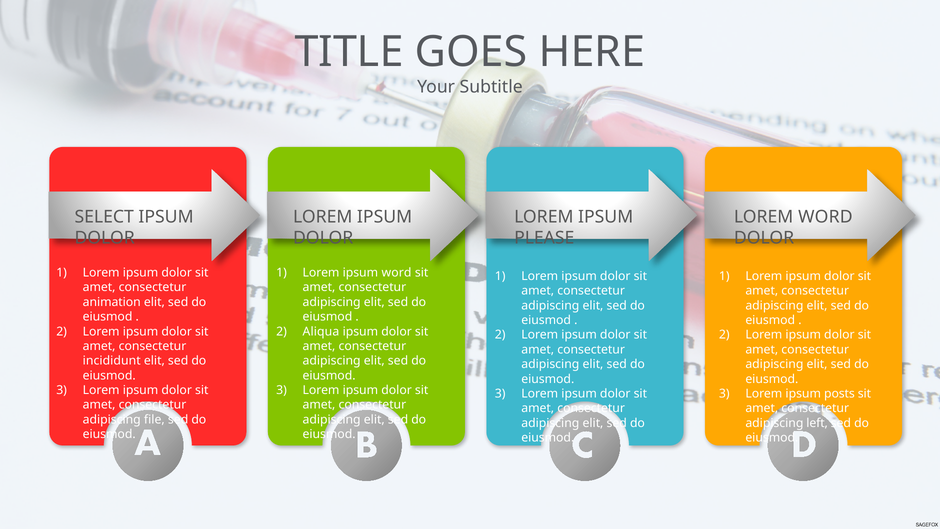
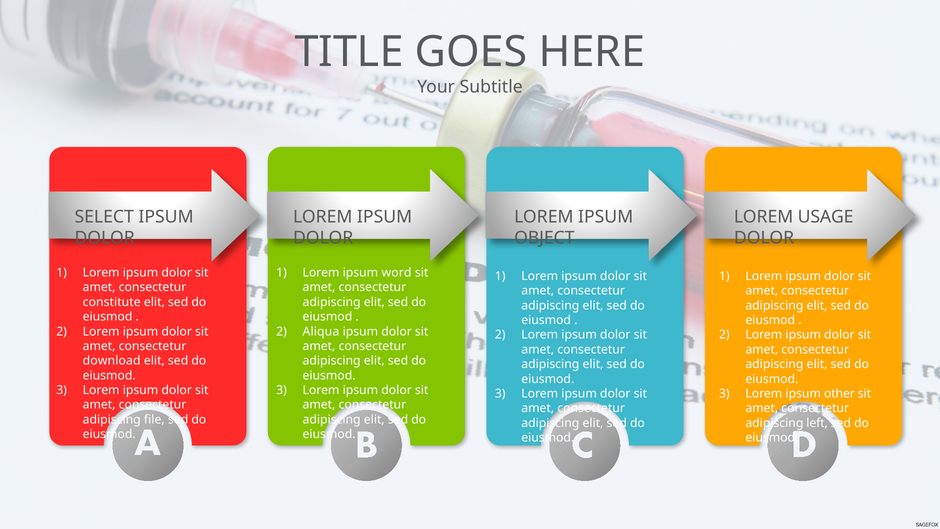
LOREM WORD: WORD -> USAGE
PLEASE: PLEASE -> OBJECT
animation: animation -> constitute
incididunt: incididunt -> download
posts: posts -> other
